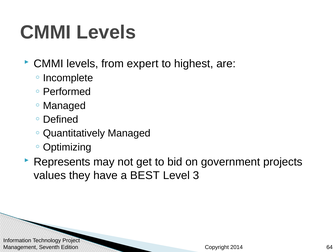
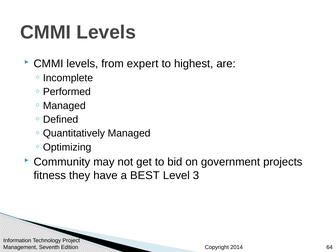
Represents: Represents -> Community
values: values -> fitness
